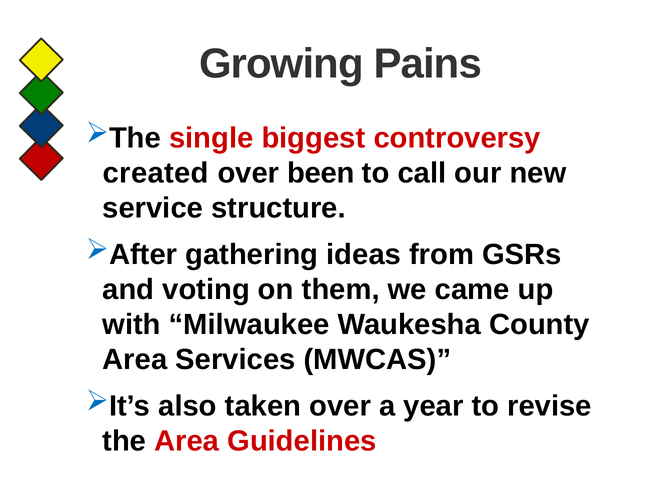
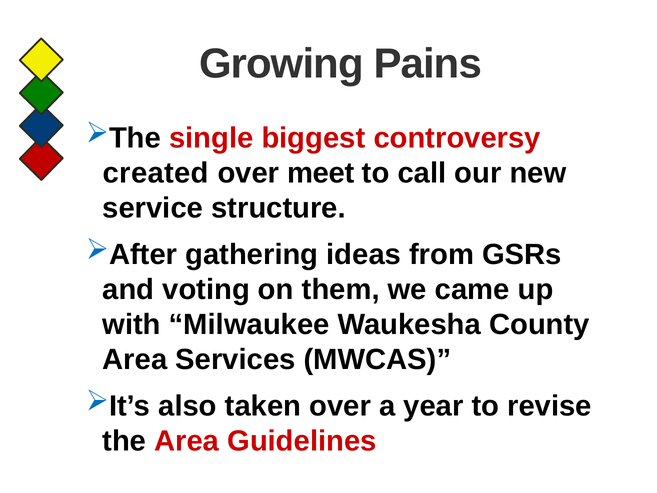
been: been -> meet
